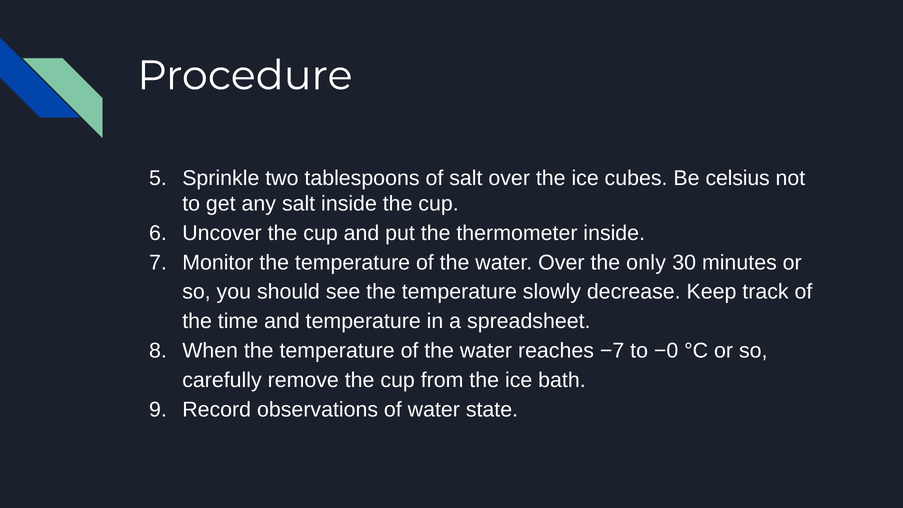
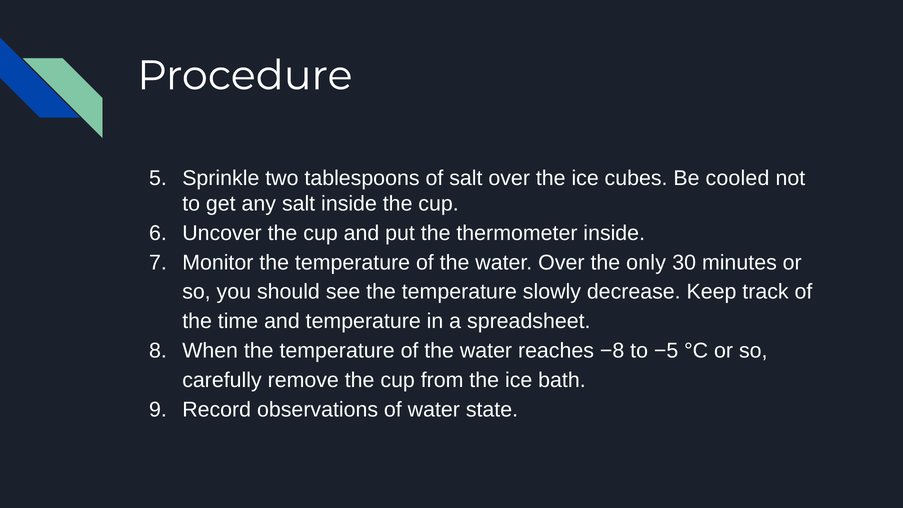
celsius: celsius -> cooled
−7: −7 -> −8
−0: −0 -> −5
